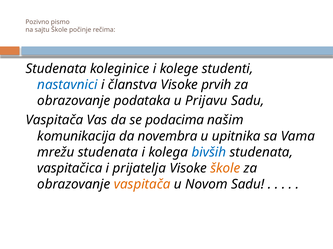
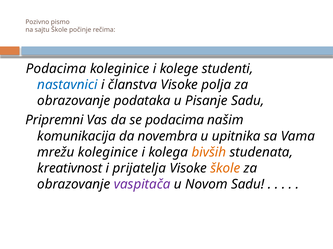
Studenata at (56, 69): Studenata -> Podacima
prvih: prvih -> polja
Prijavu: Prijavu -> Pisanje
Vaspitača at (54, 120): Vaspitača -> Pripremni
mrežu studenata: studenata -> koleginice
bivših colour: blue -> orange
vaspitačica: vaspitačica -> kreativnost
vaspitača at (142, 185) colour: orange -> purple
